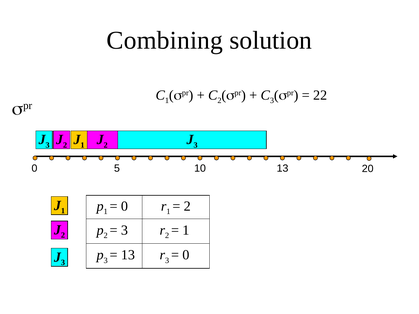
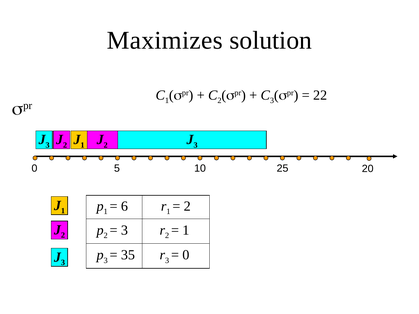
Combining: Combining -> Maximizes
10 13: 13 -> 25
0 at (124, 206): 0 -> 6
13 at (128, 255): 13 -> 35
